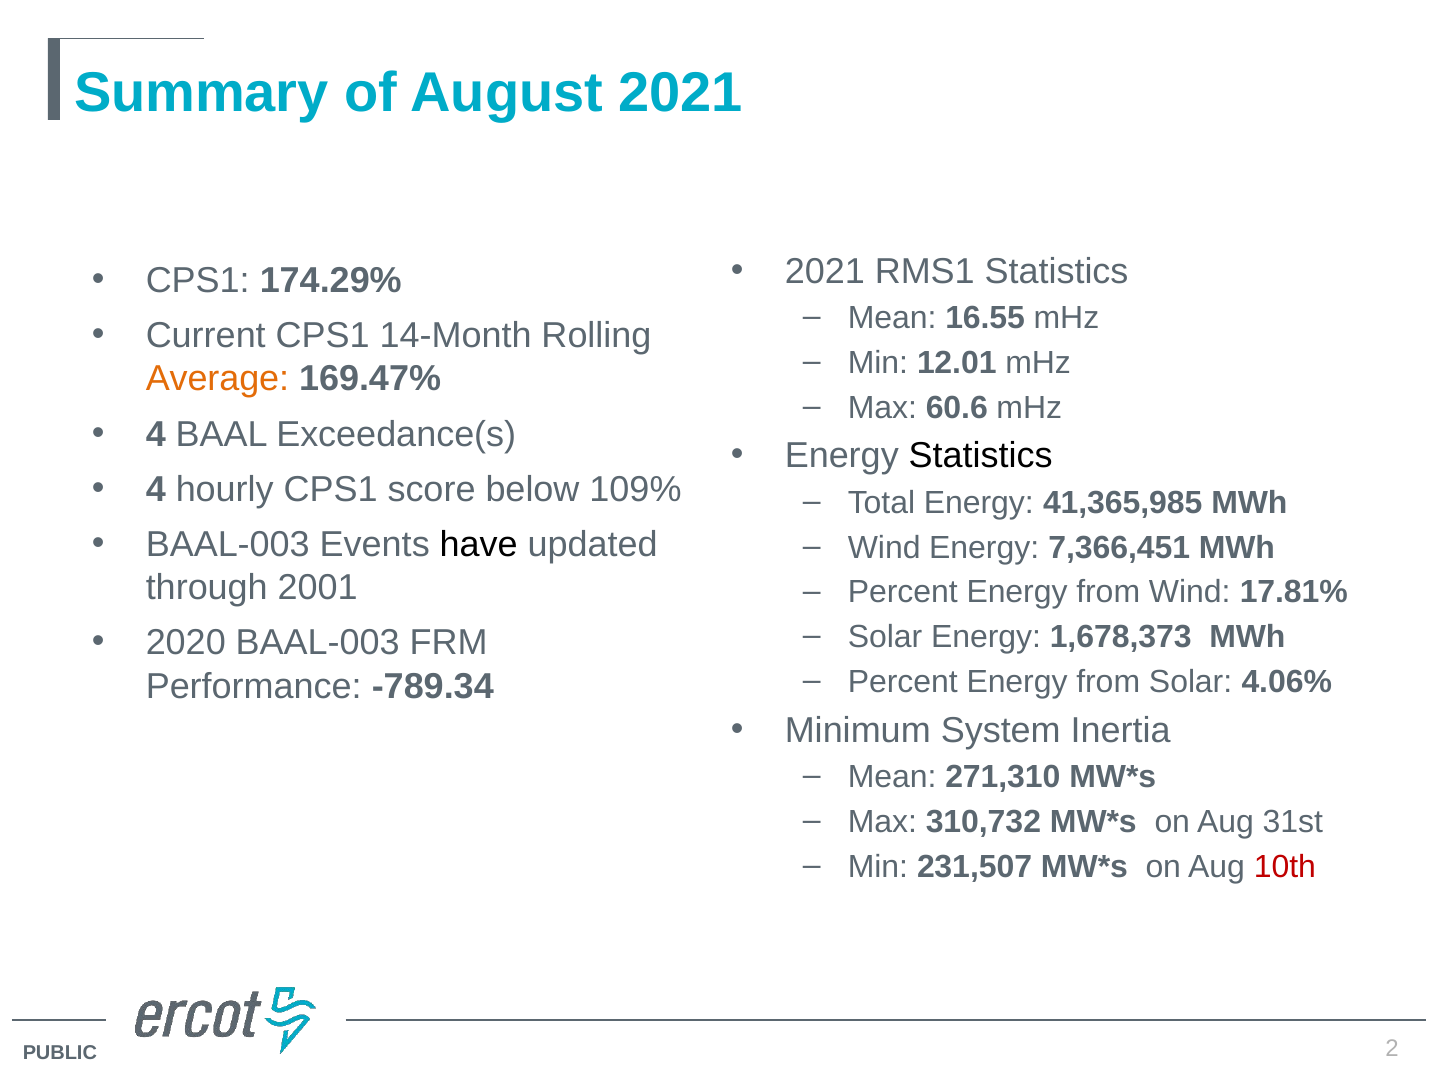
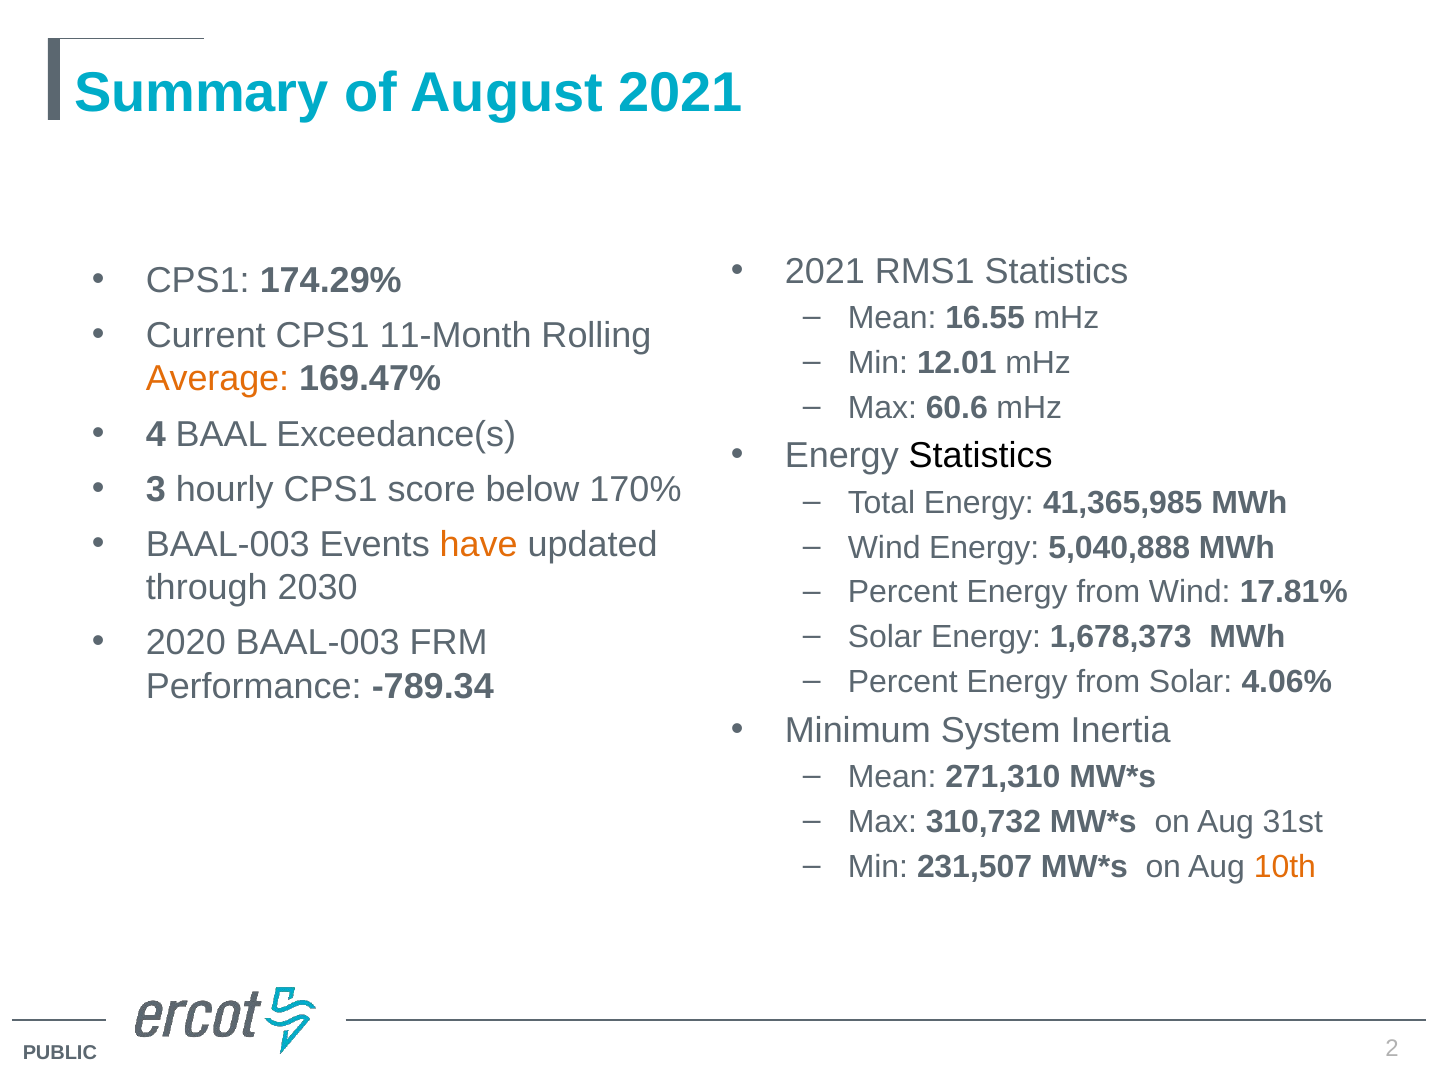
14-Month: 14-Month -> 11-Month
4 at (156, 489): 4 -> 3
109%: 109% -> 170%
have colour: black -> orange
7,366,451: 7,366,451 -> 5,040,888
2001: 2001 -> 2030
10th colour: red -> orange
